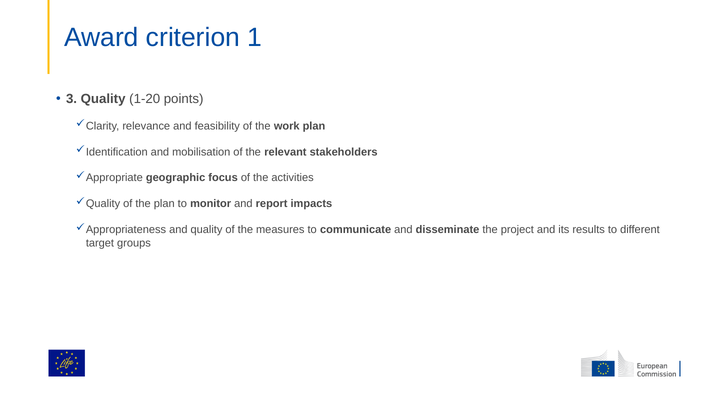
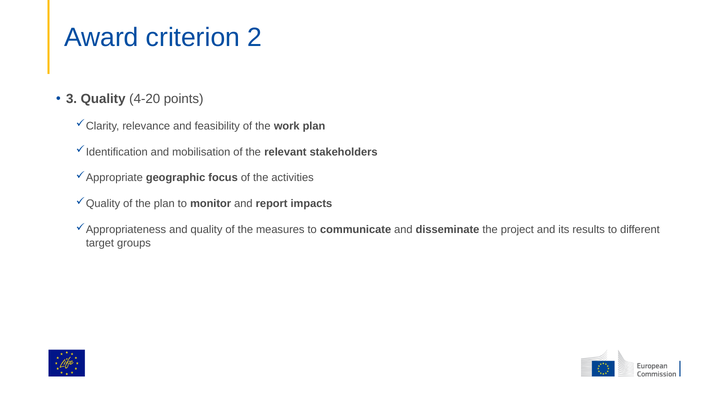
1: 1 -> 2
1-20: 1-20 -> 4-20
